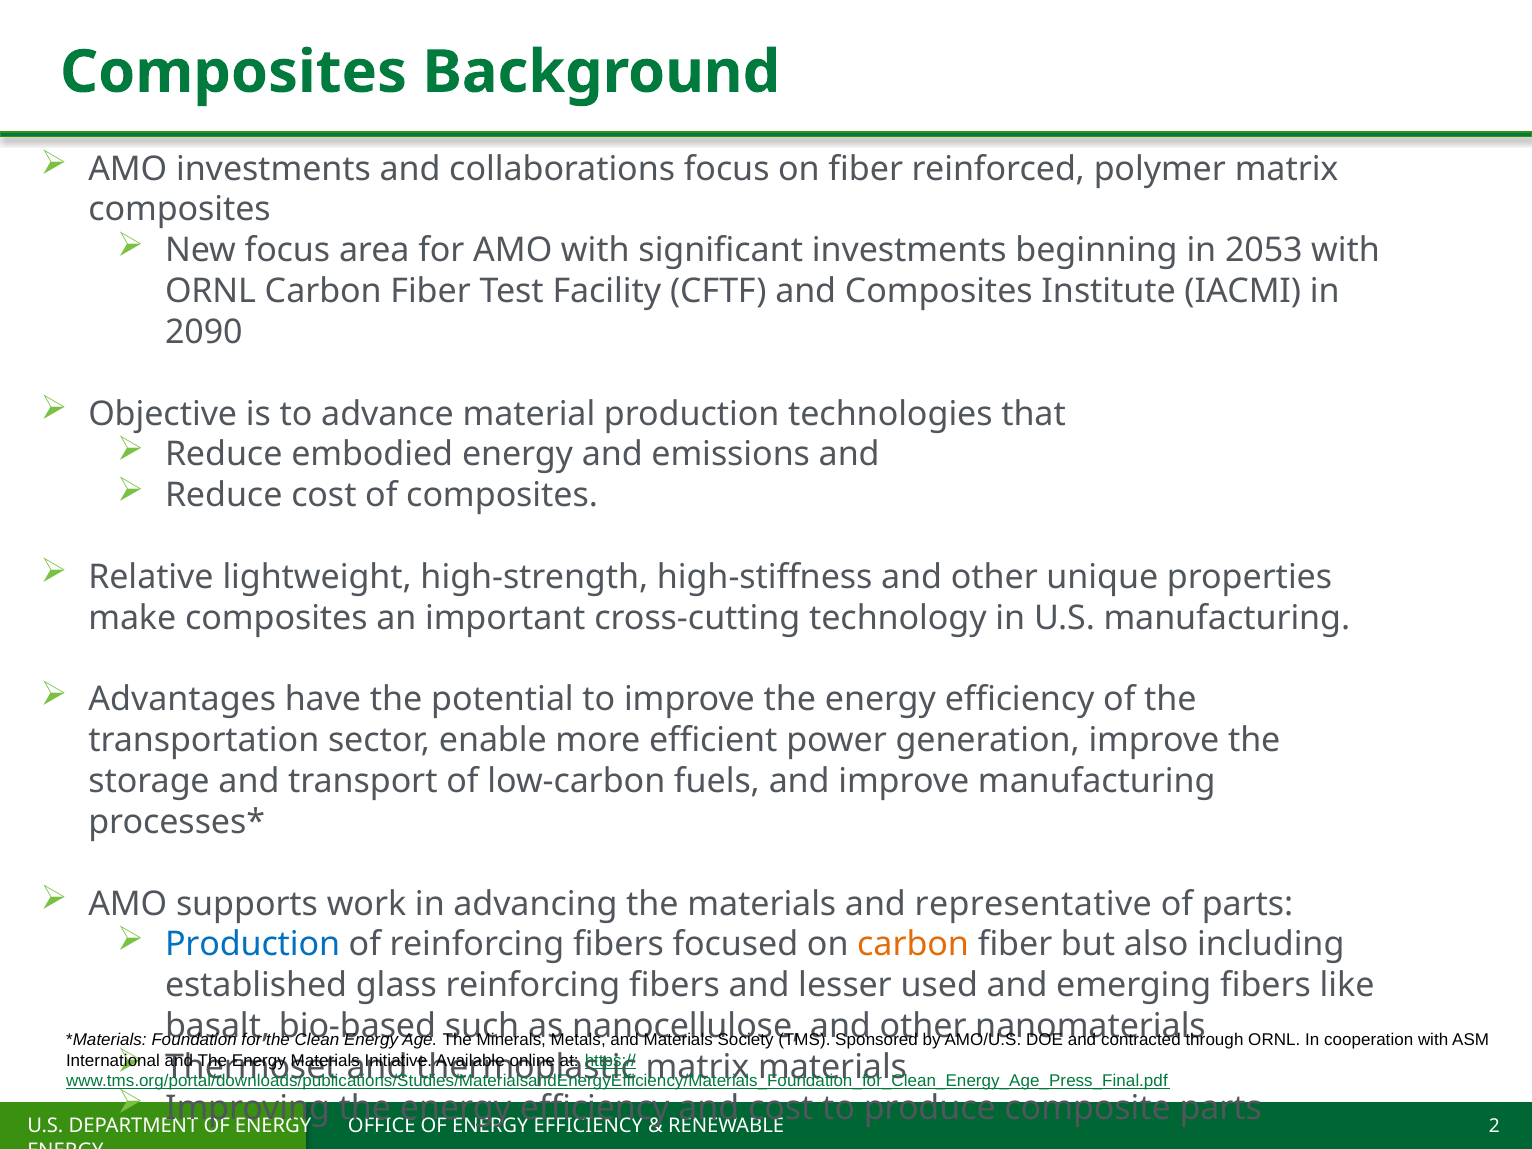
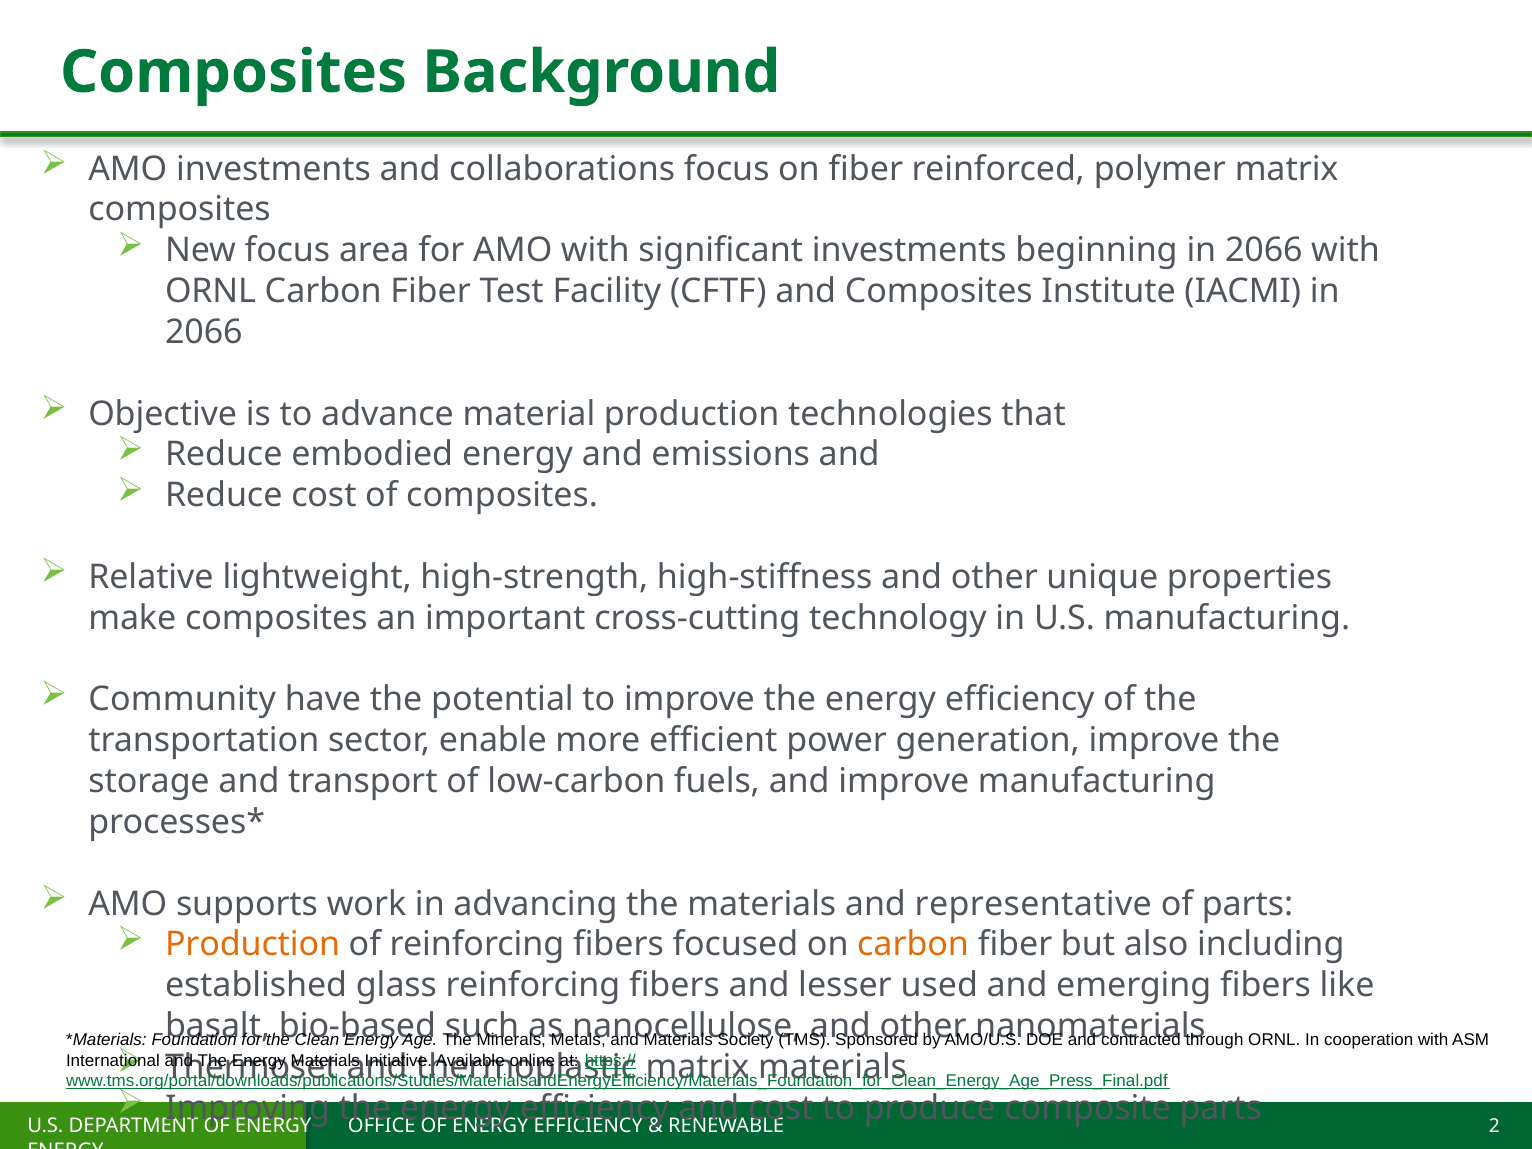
beginning in 2053: 2053 -> 2066
2090 at (204, 332): 2090 -> 2066
Advantages: Advantages -> Community
Production at (253, 945) colour: blue -> orange
